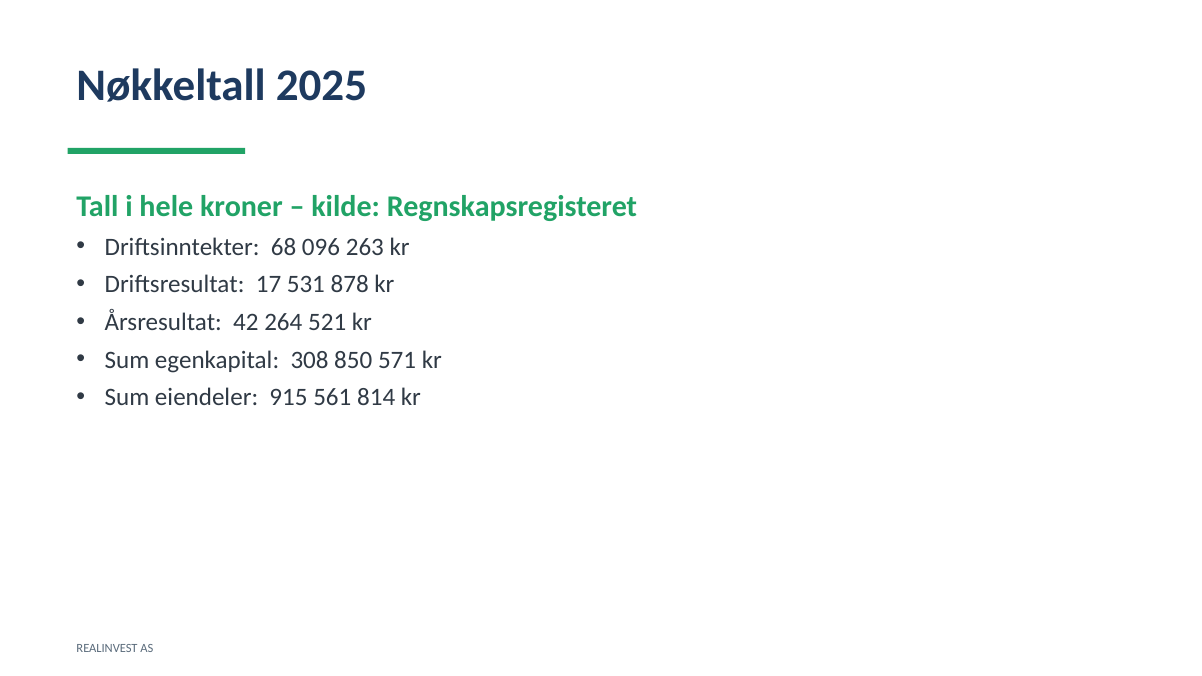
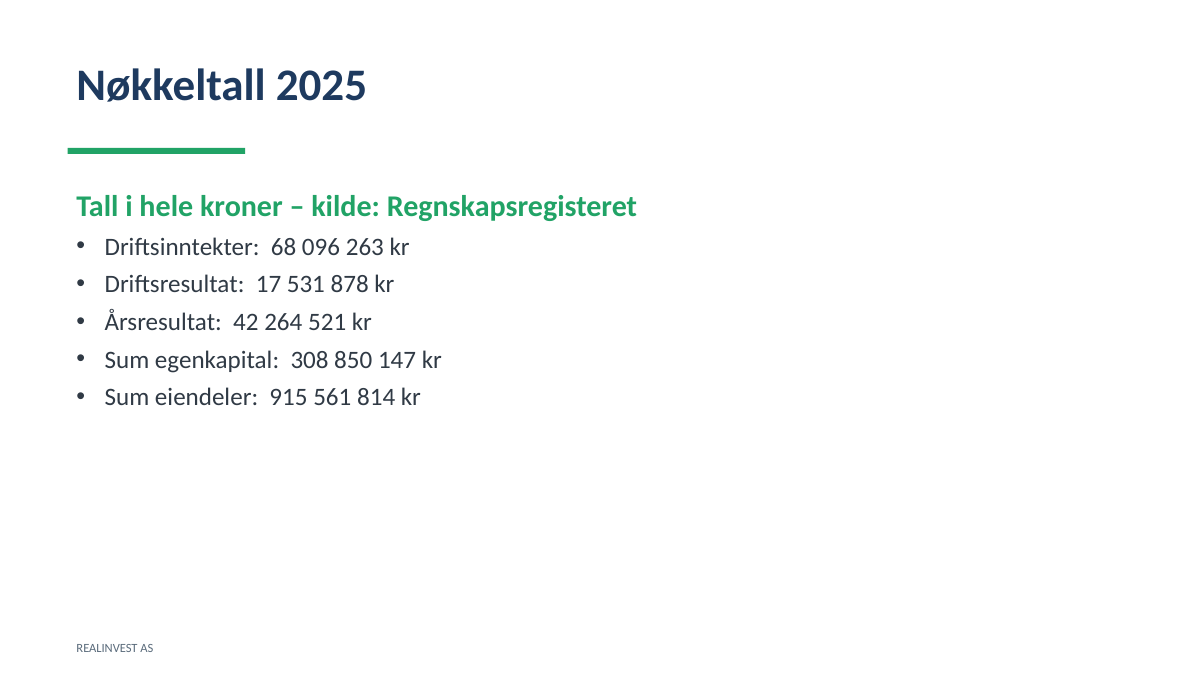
571: 571 -> 147
